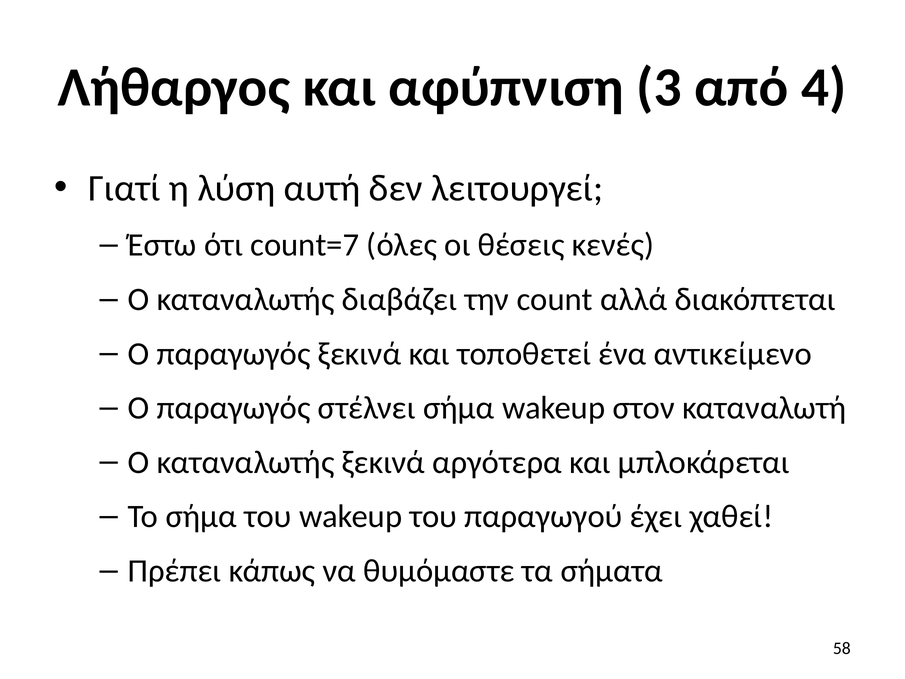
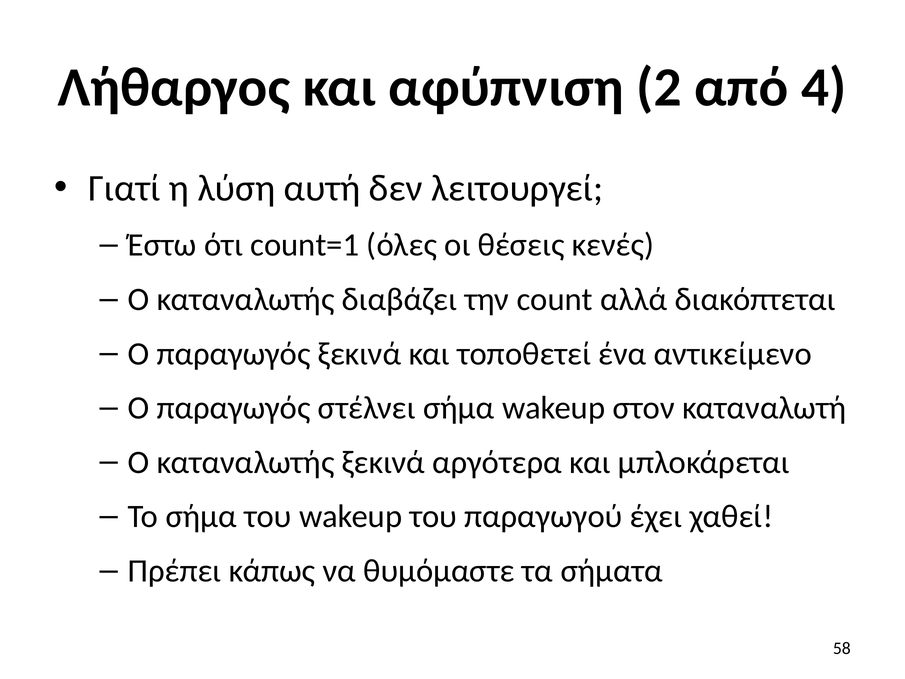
3: 3 -> 2
count=7: count=7 -> count=1
